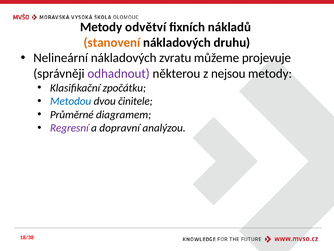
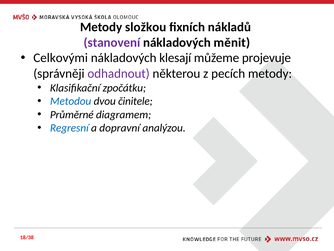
odvětví: odvětví -> složkou
stanovení colour: orange -> purple
druhu: druhu -> měnit
Nelineární: Nelineární -> Celkovými
zvratu: zvratu -> klesají
nejsou: nejsou -> pecích
Regresní colour: purple -> blue
